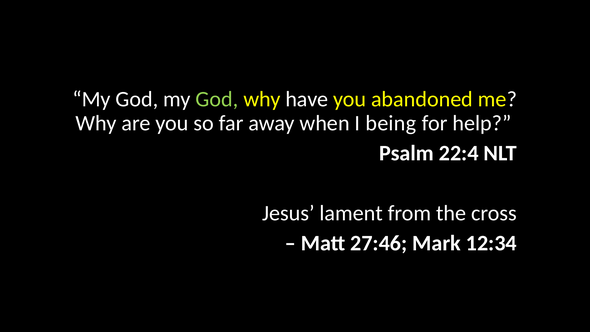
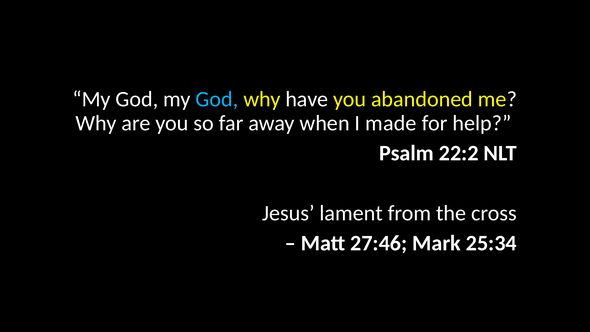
God at (217, 99) colour: light green -> light blue
being: being -> made
22:4: 22:4 -> 22:2
12:34: 12:34 -> 25:34
